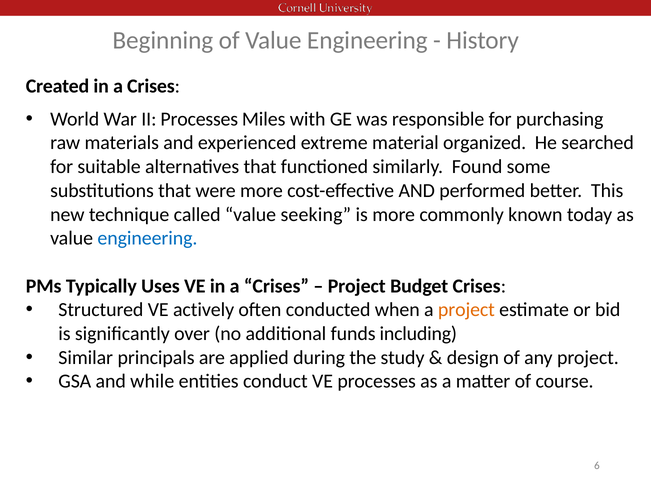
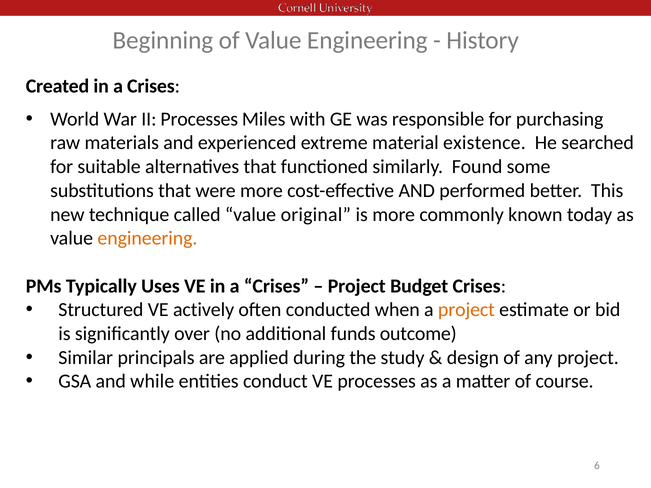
organized: organized -> existence
seeking: seeking -> original
engineering at (147, 238) colour: blue -> orange
including: including -> outcome
